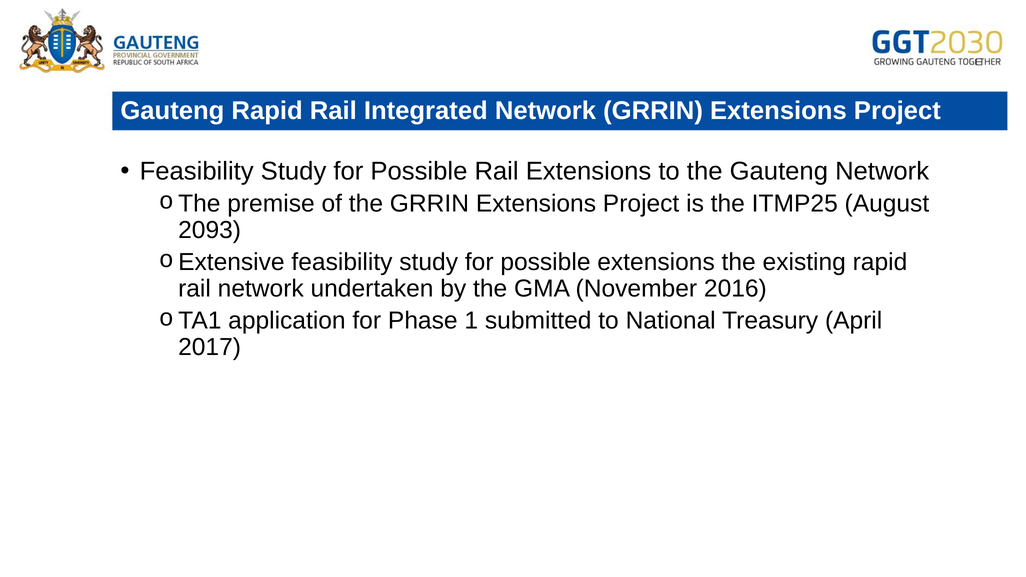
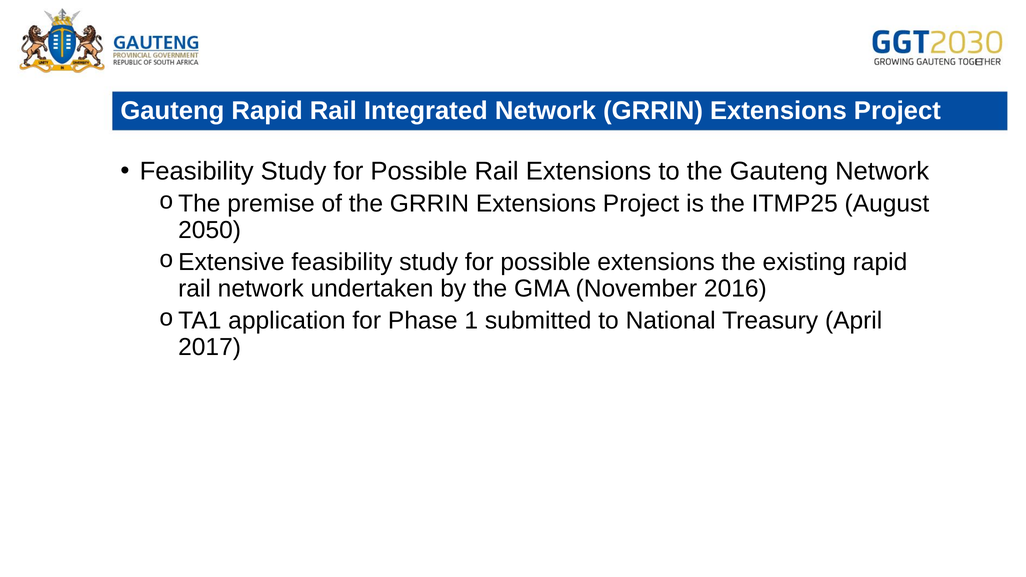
2093: 2093 -> 2050
